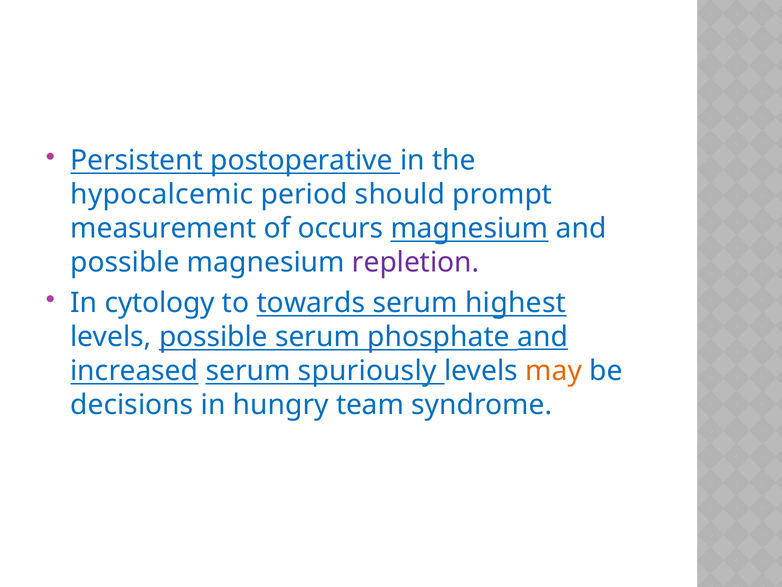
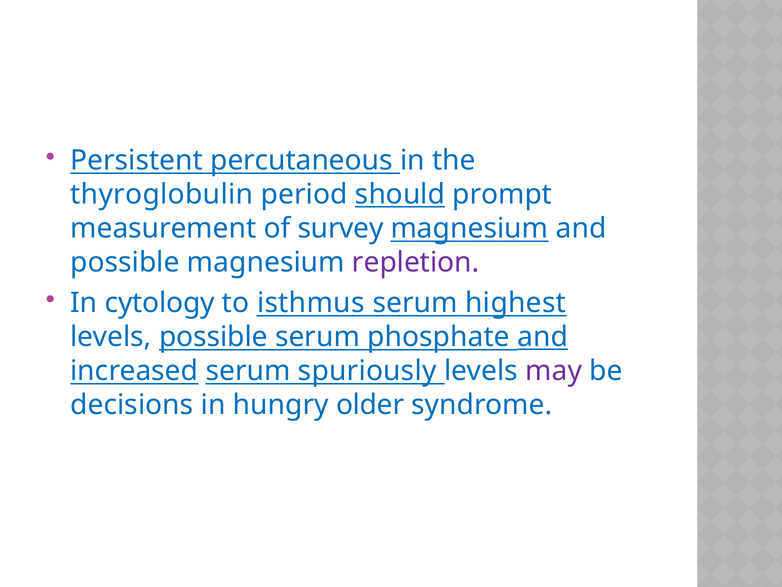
postoperative: postoperative -> percutaneous
hypocalcemic: hypocalcemic -> thyroglobulin
should underline: none -> present
occurs: occurs -> survey
towards: towards -> isthmus
may colour: orange -> purple
team: team -> older
